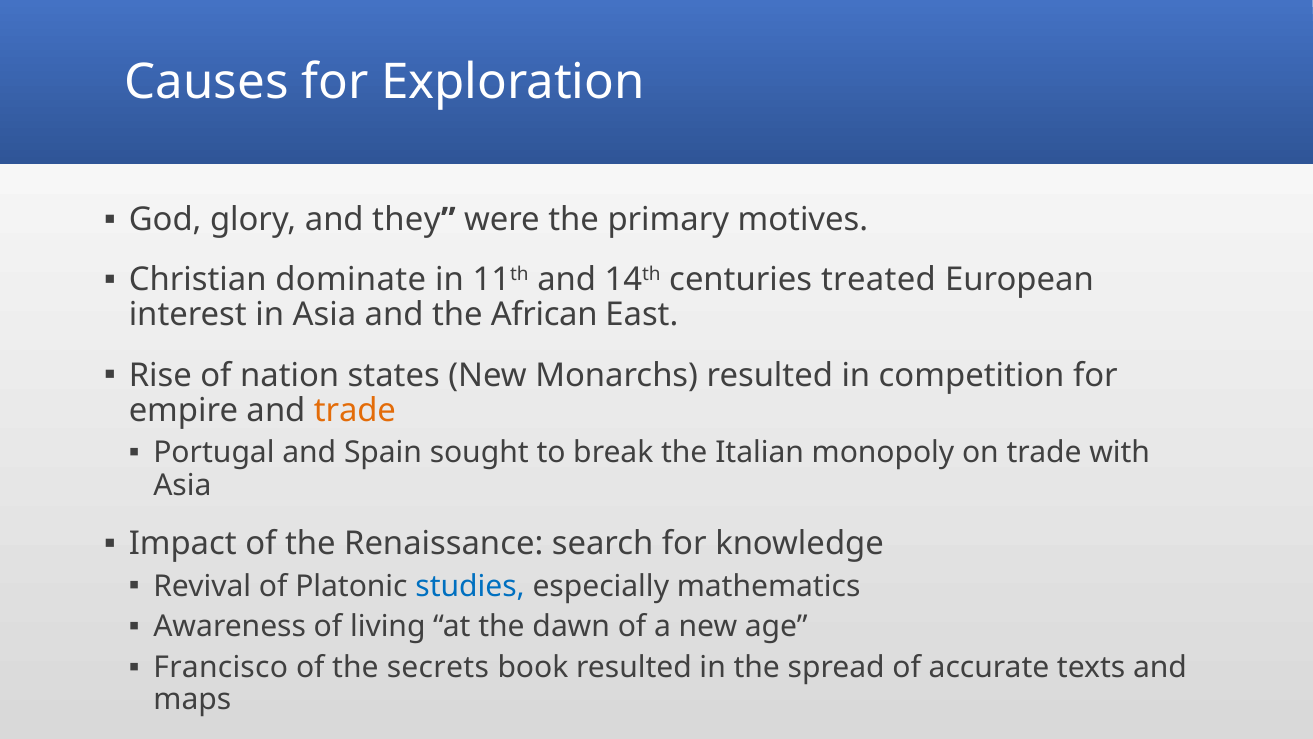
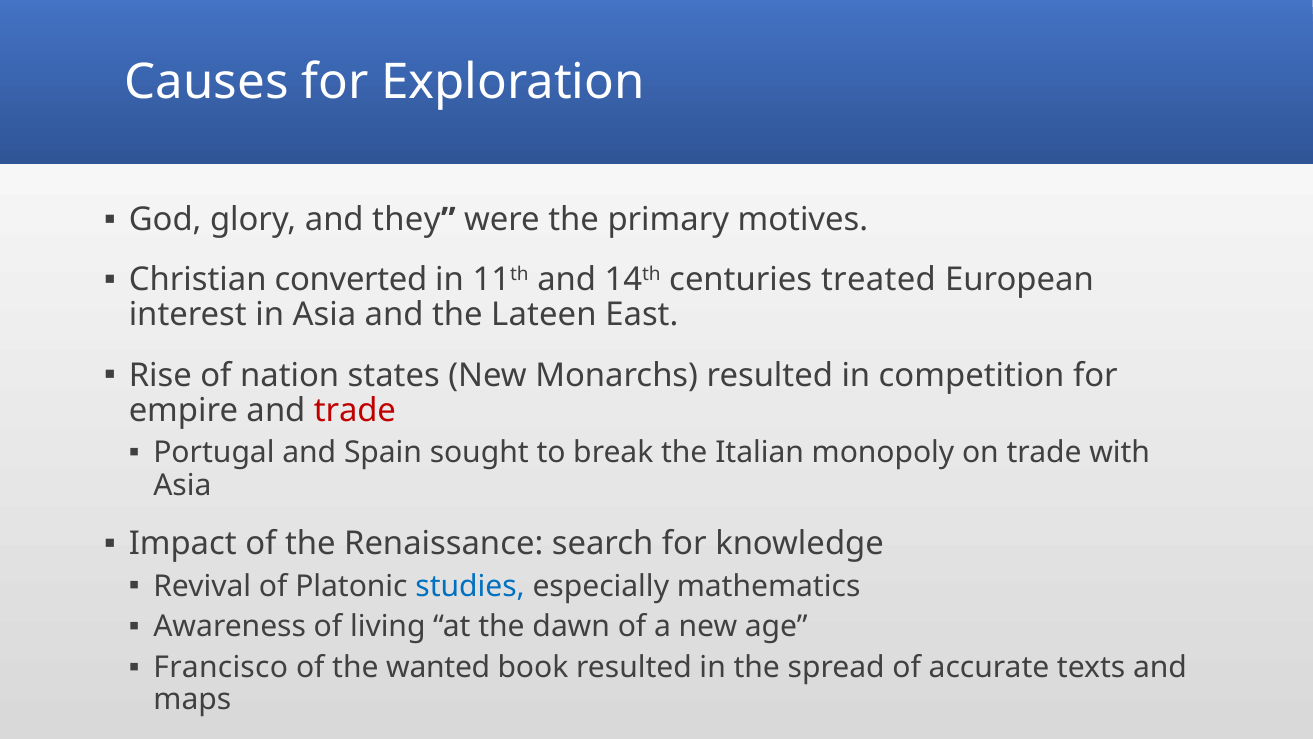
dominate: dominate -> converted
African: African -> Lateen
trade at (355, 410) colour: orange -> red
secrets: secrets -> wanted
